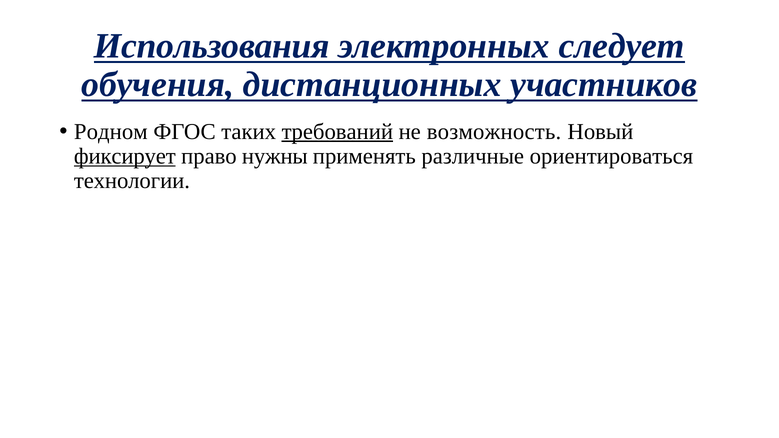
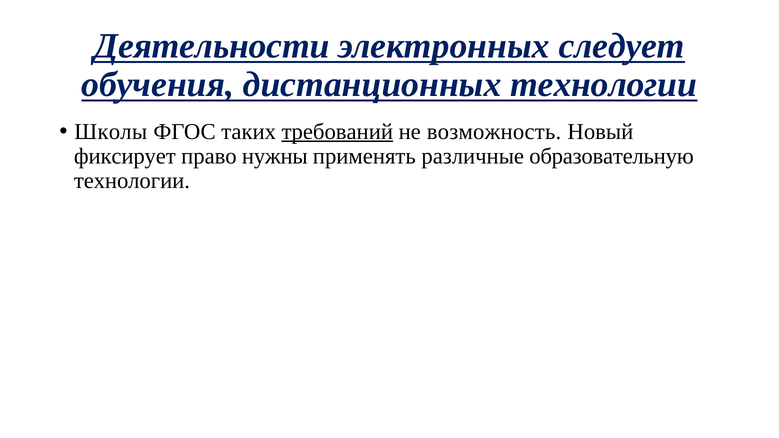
Использования: Использования -> Деятельности
дистанционных участников: участников -> технологии
Родном: Родном -> Школы
фиксирует underline: present -> none
ориентироваться: ориентироваться -> образовательную
